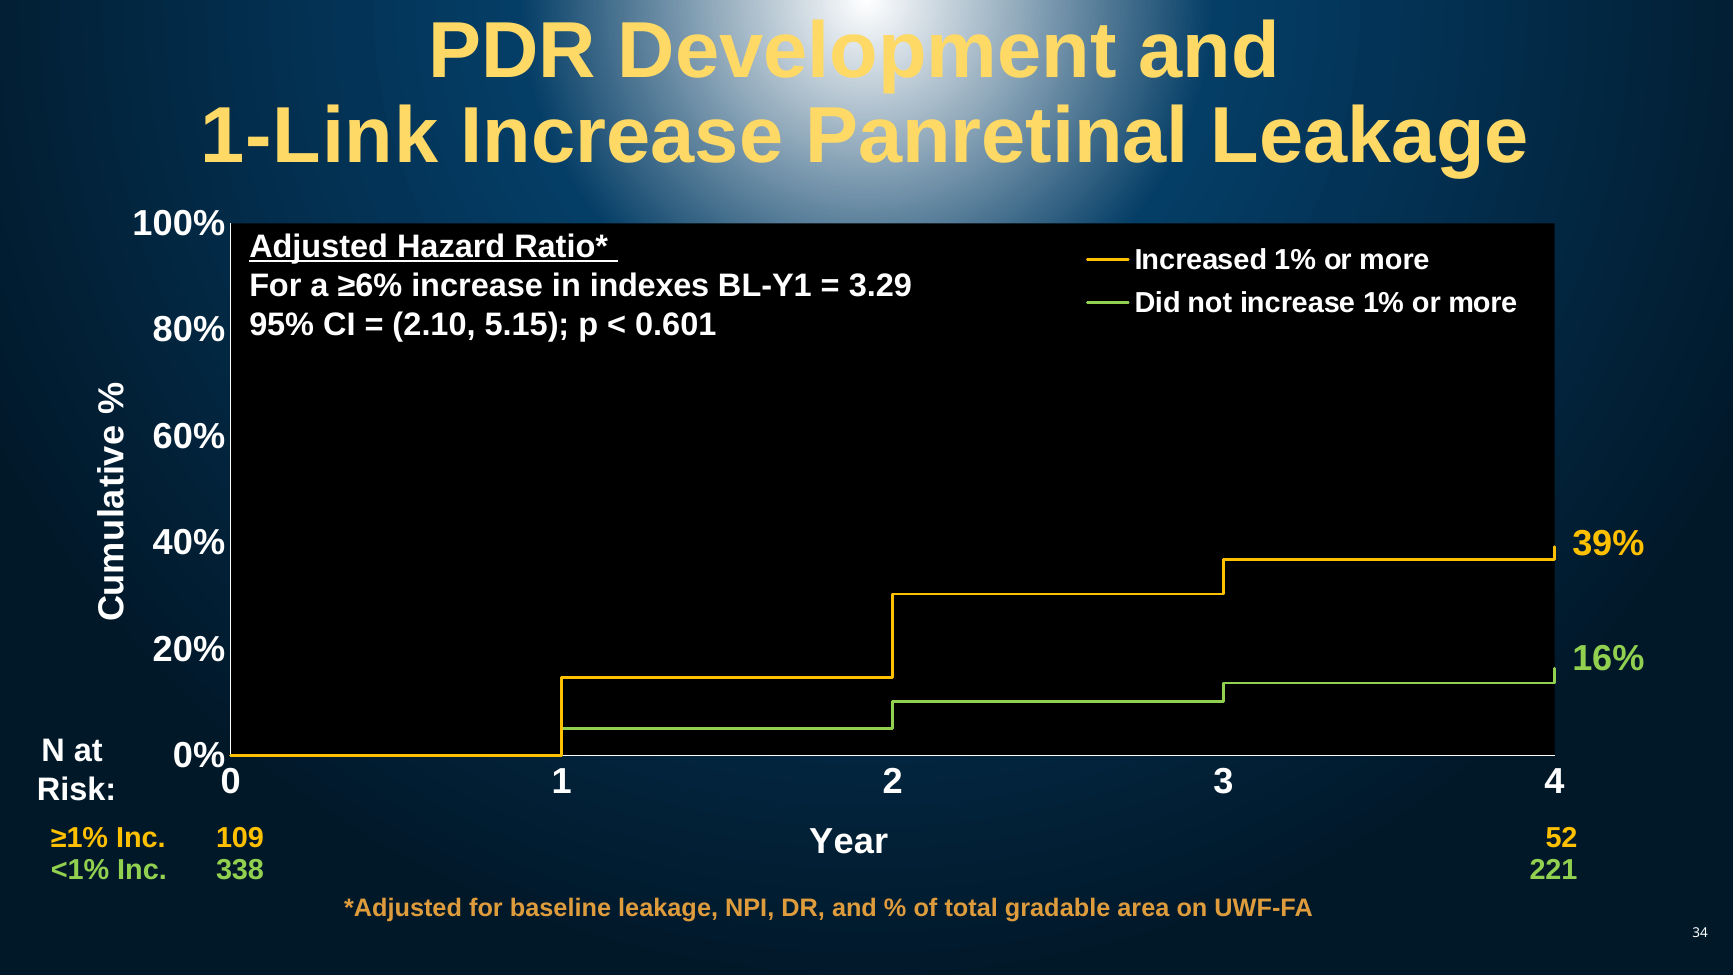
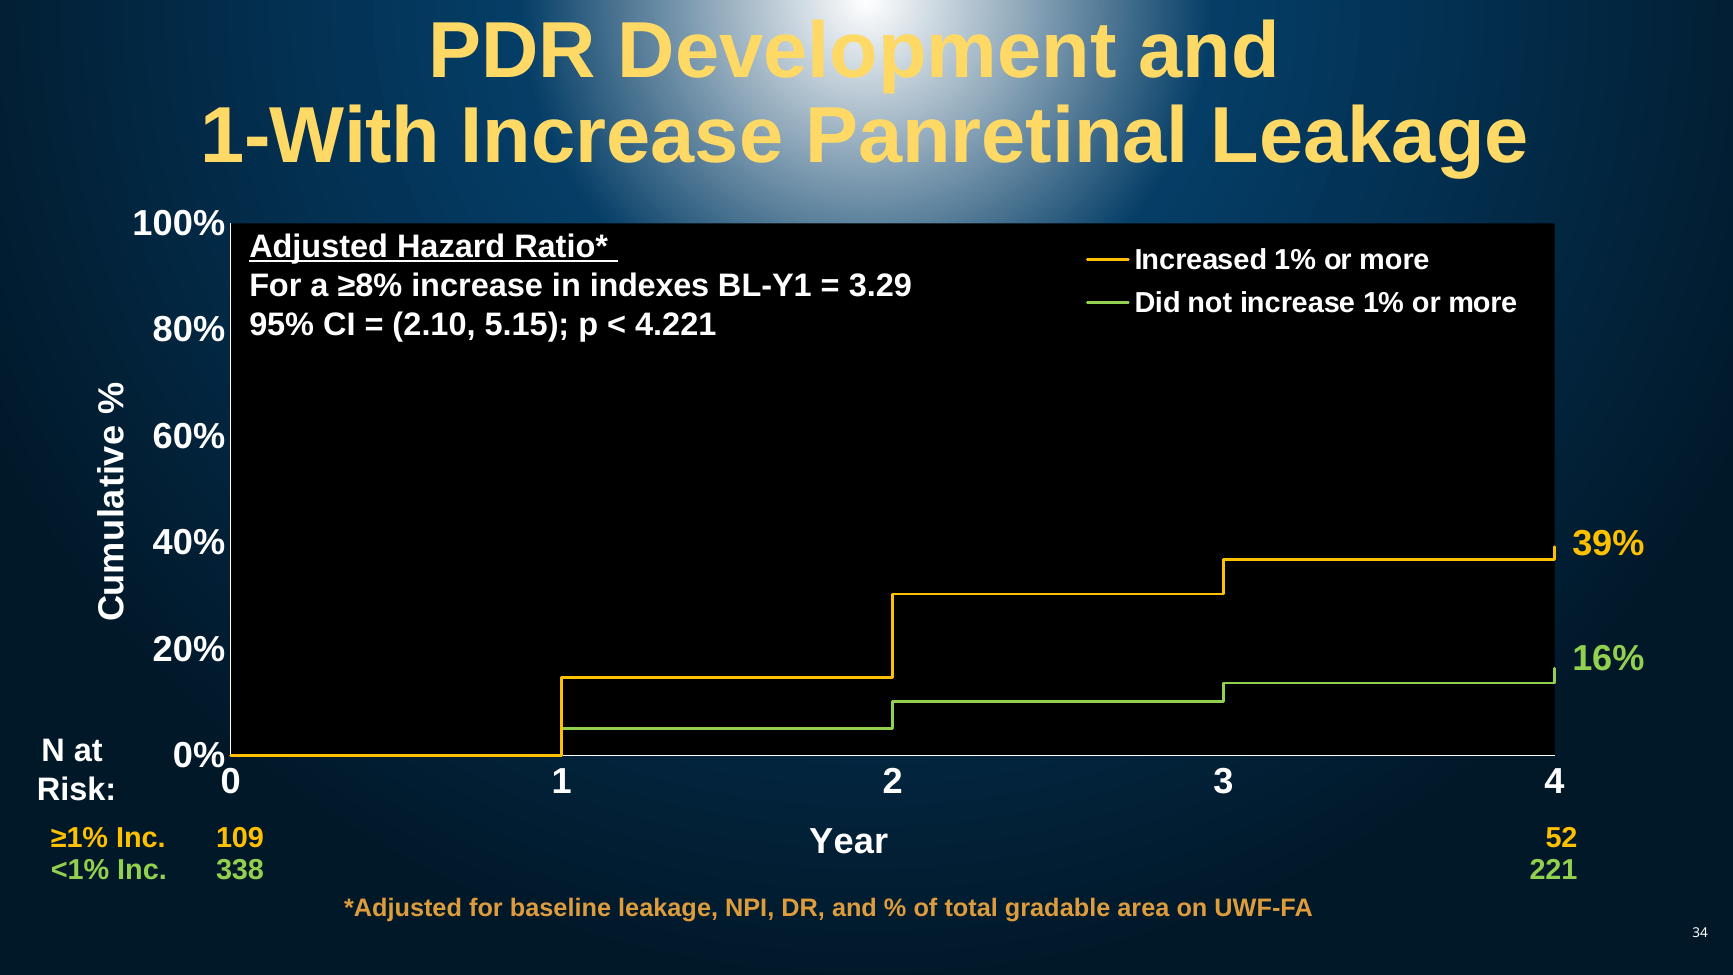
1-Link: 1-Link -> 1-With
≥6%: ≥6% -> ≥8%
0.601: 0.601 -> 4.221
